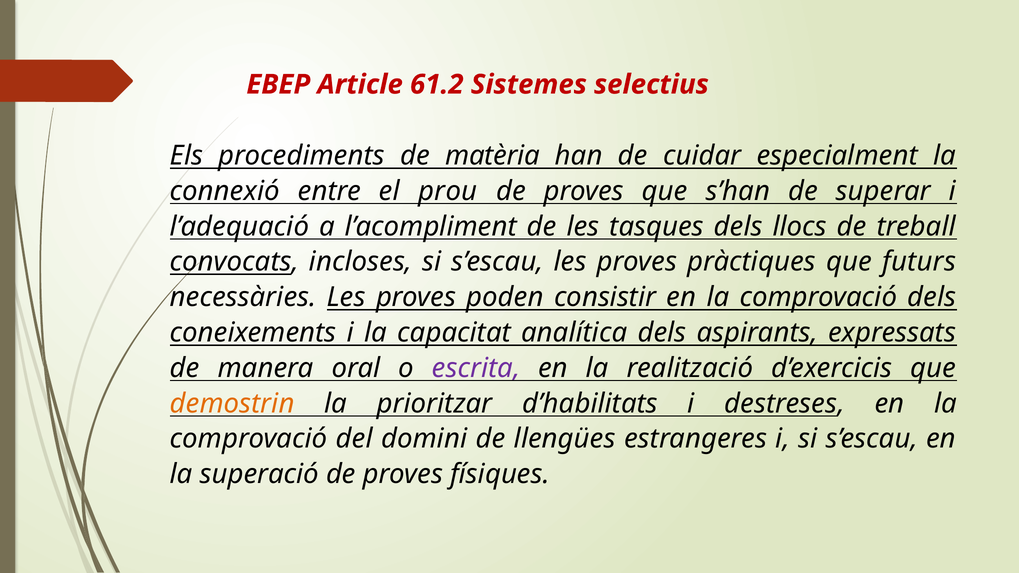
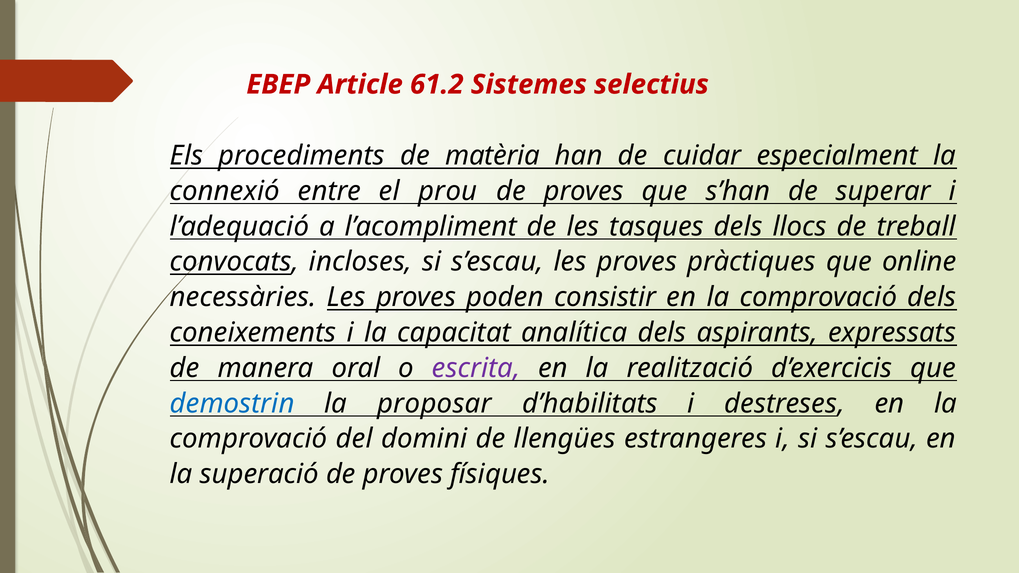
futurs: futurs -> online
demostrin colour: orange -> blue
prioritzar: prioritzar -> proposar
